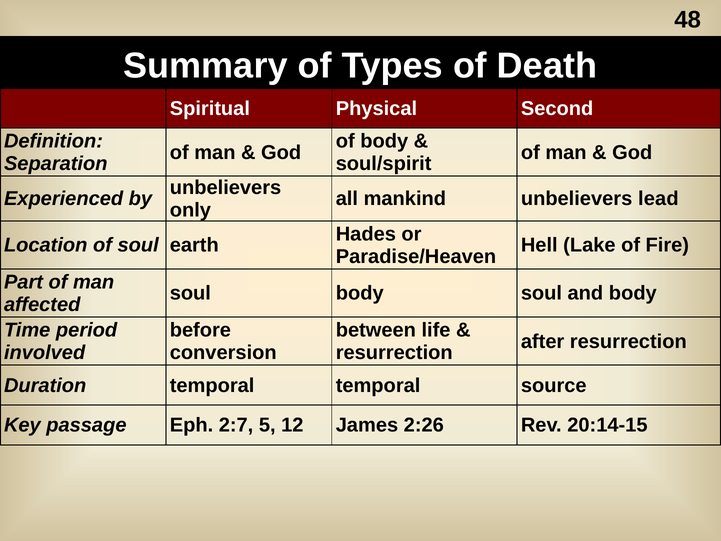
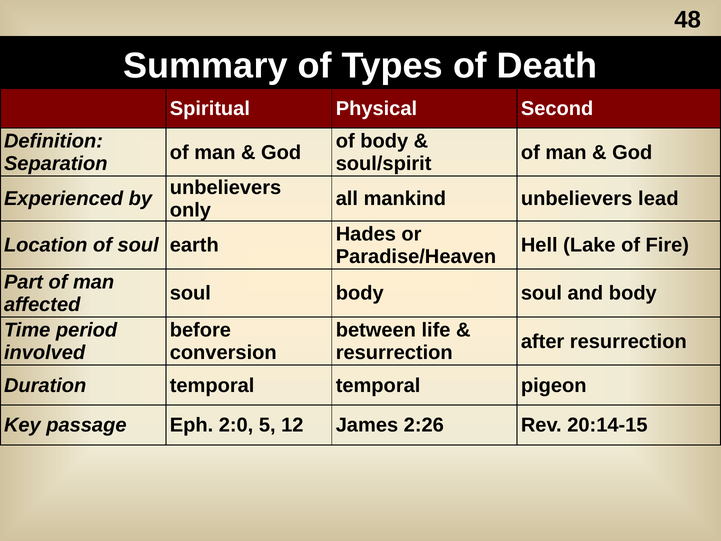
source: source -> pigeon
2:7: 2:7 -> 2:0
